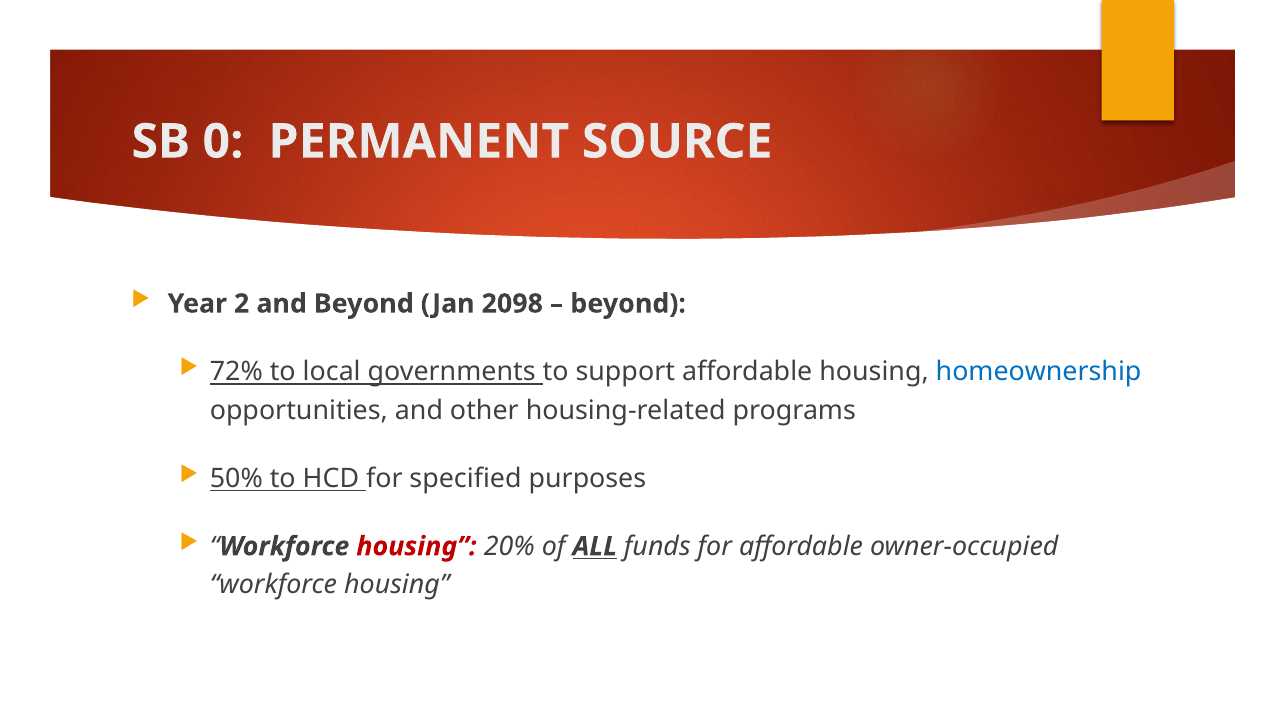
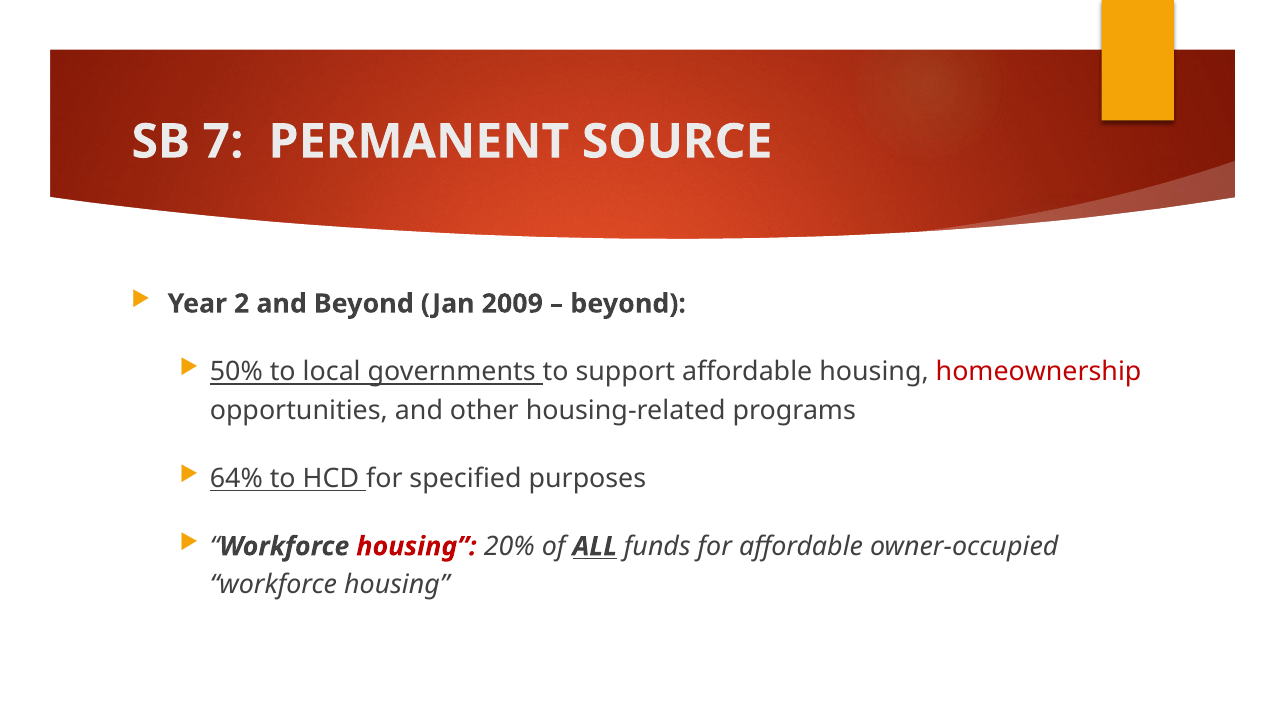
0: 0 -> 7
2098: 2098 -> 2009
72%: 72% -> 50%
homeownership colour: blue -> red
50%: 50% -> 64%
